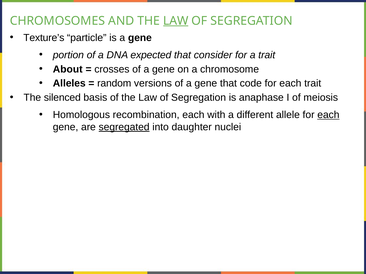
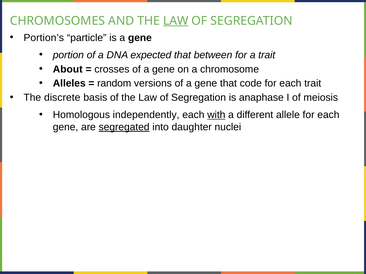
Texture’s: Texture’s -> Portion’s
consider: consider -> between
silenced: silenced -> discrete
recombination: recombination -> independently
with underline: none -> present
each at (328, 115) underline: present -> none
